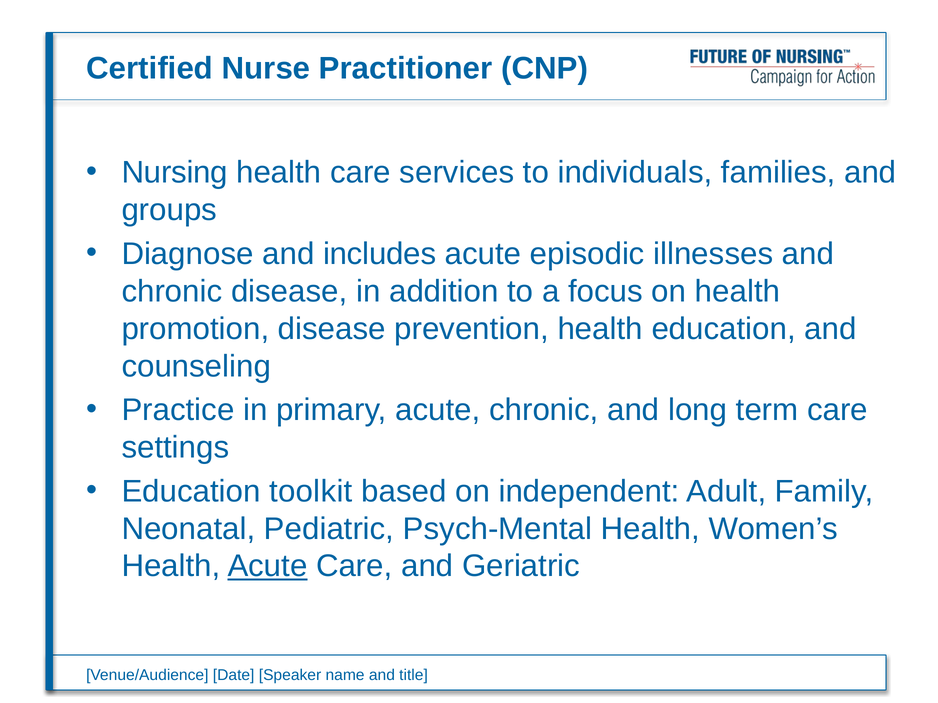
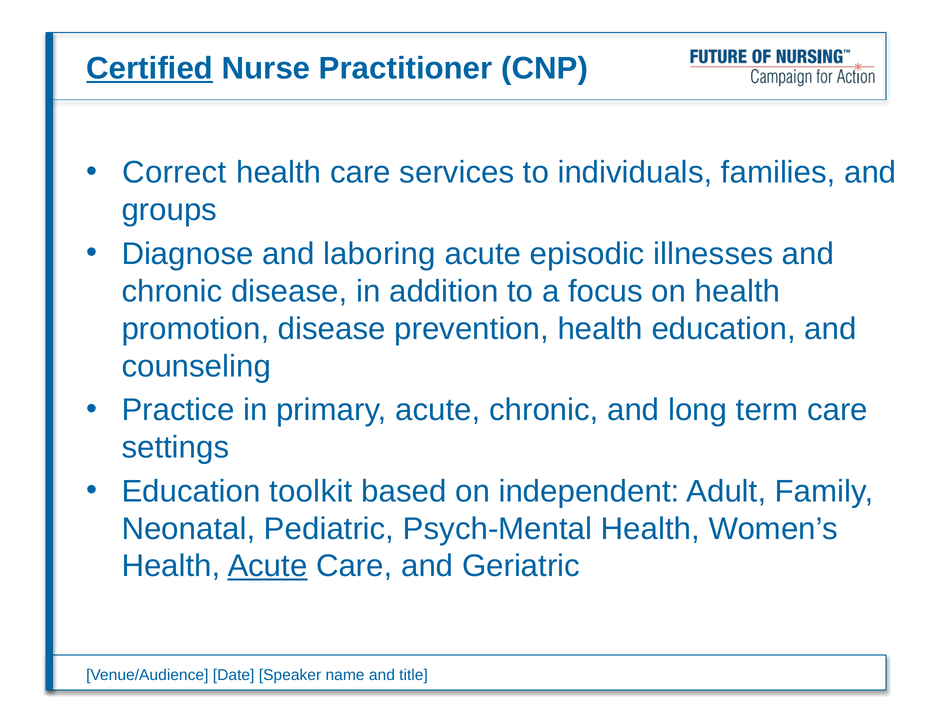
Certified underline: none -> present
Nursing: Nursing -> Correct
includes: includes -> laboring
